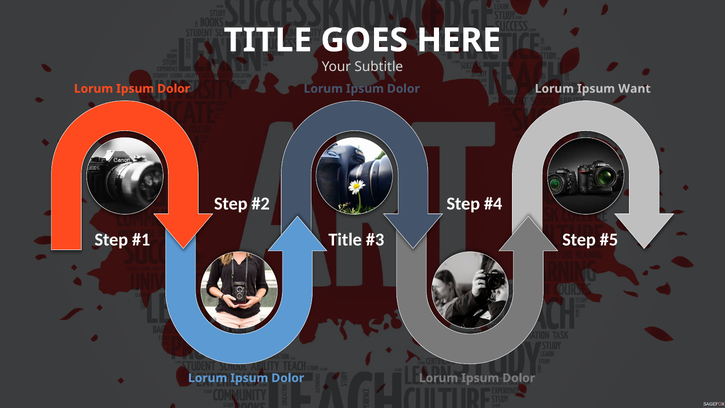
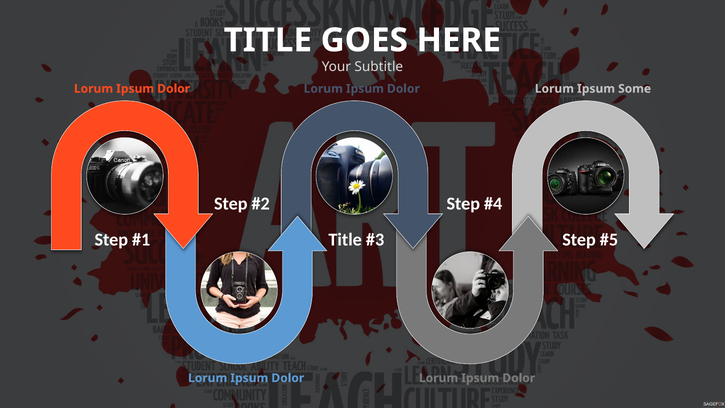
Want: Want -> Some
